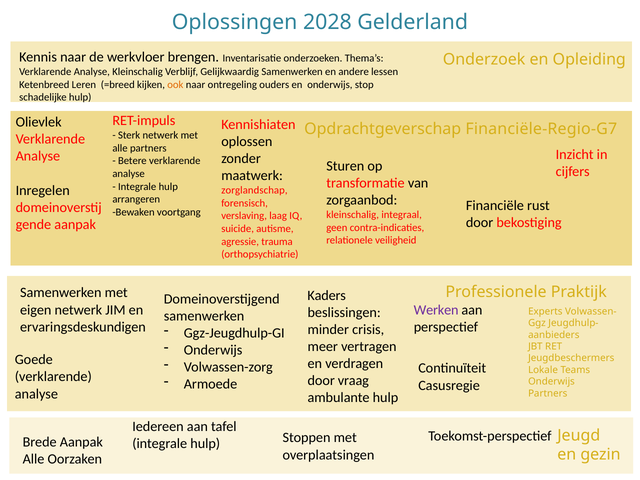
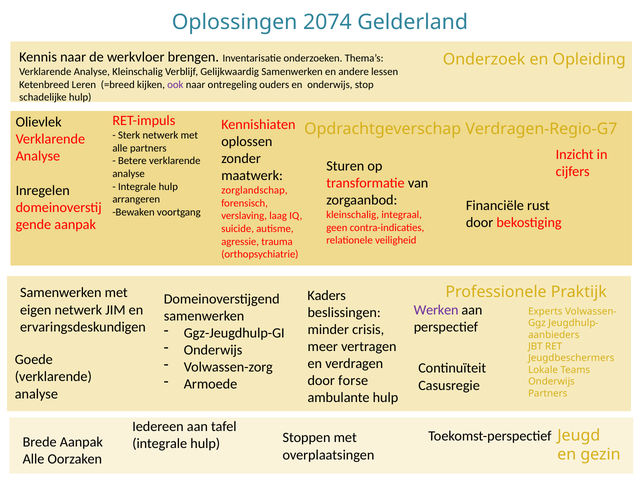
2028: 2028 -> 2074
ook colour: orange -> purple
Financiële-Regio-G7: Financiële-Regio-G7 -> Verdragen-Regio-G7
vraag: vraag -> forse
